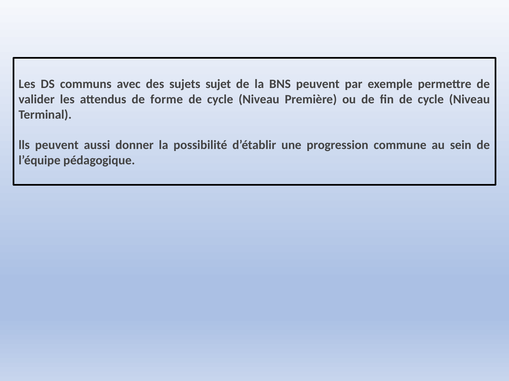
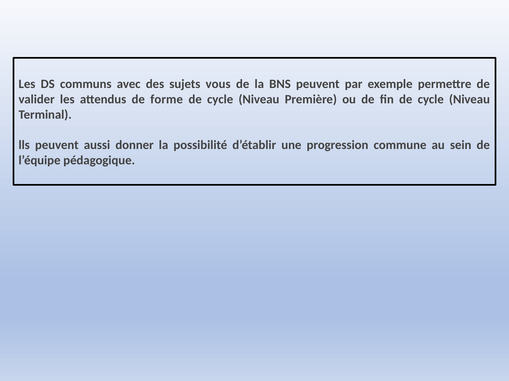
sujet: sujet -> vous
